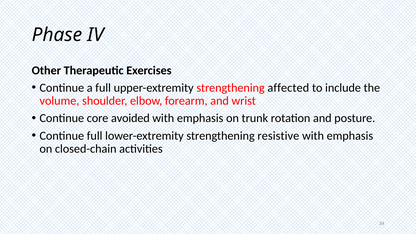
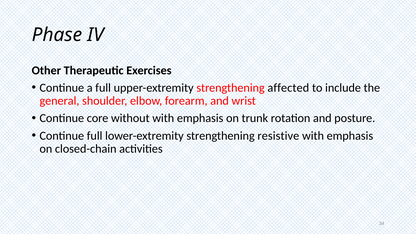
volume: volume -> general
avoided: avoided -> without
